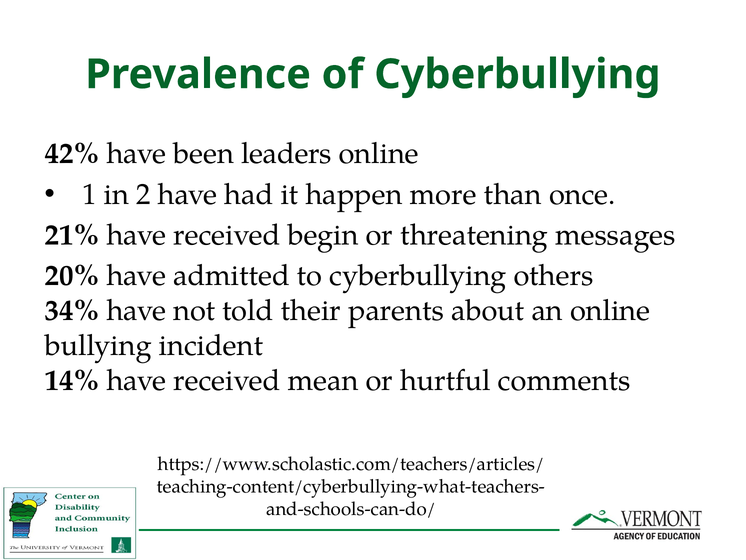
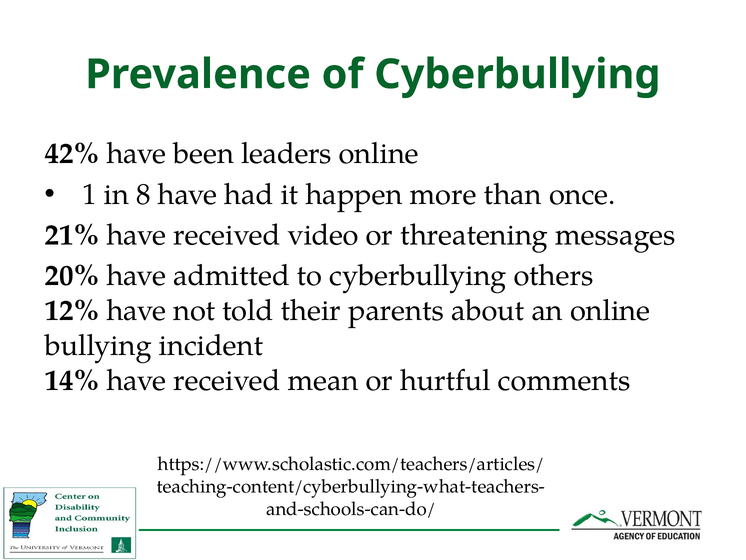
2: 2 -> 8
begin: begin -> video
34%: 34% -> 12%
